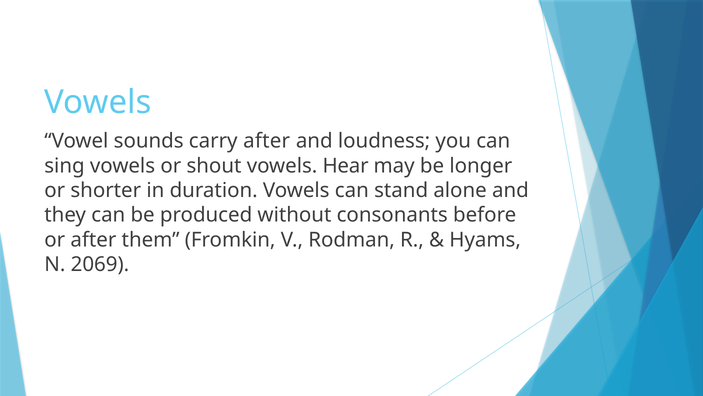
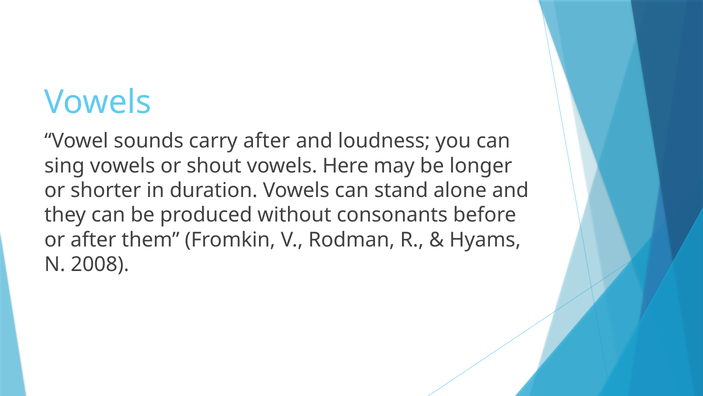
Hear: Hear -> Here
2069: 2069 -> 2008
